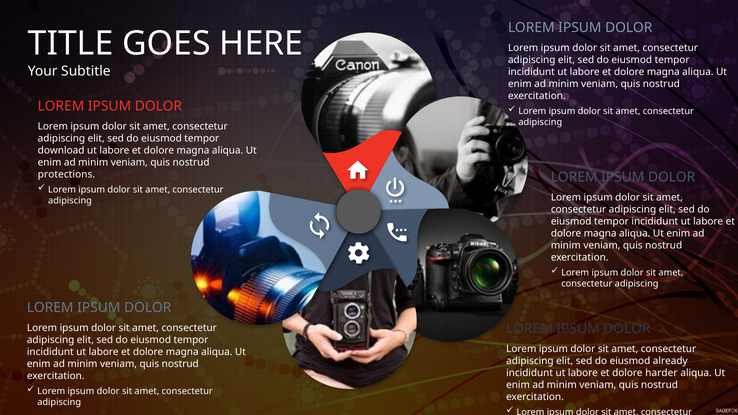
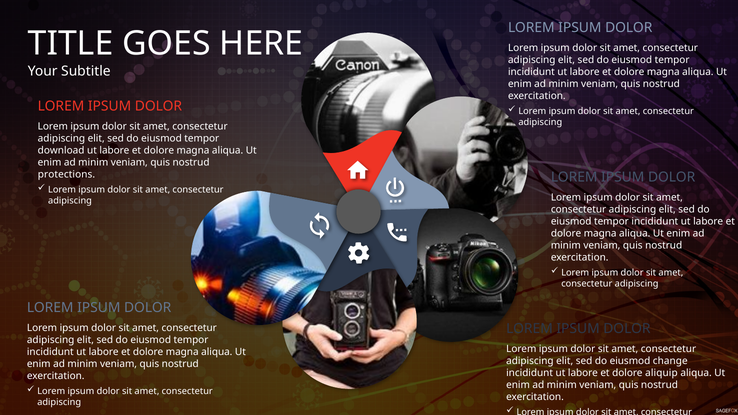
already: already -> change
harder: harder -> aliquip
